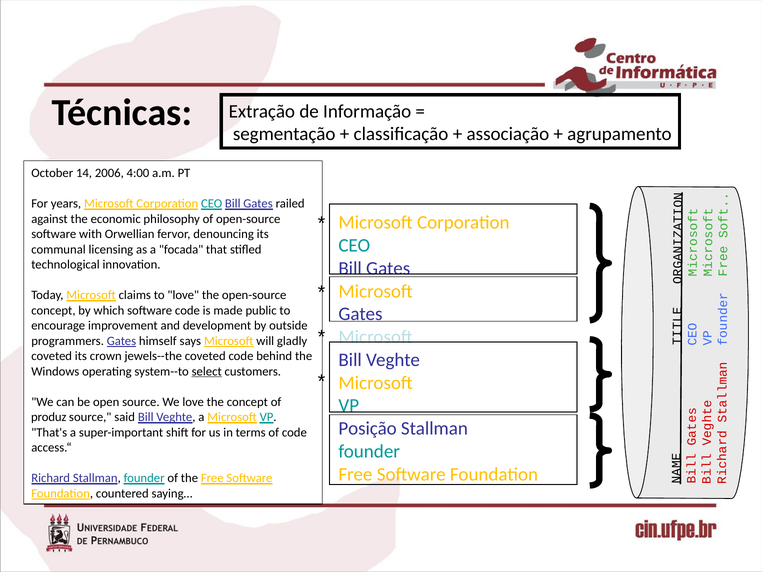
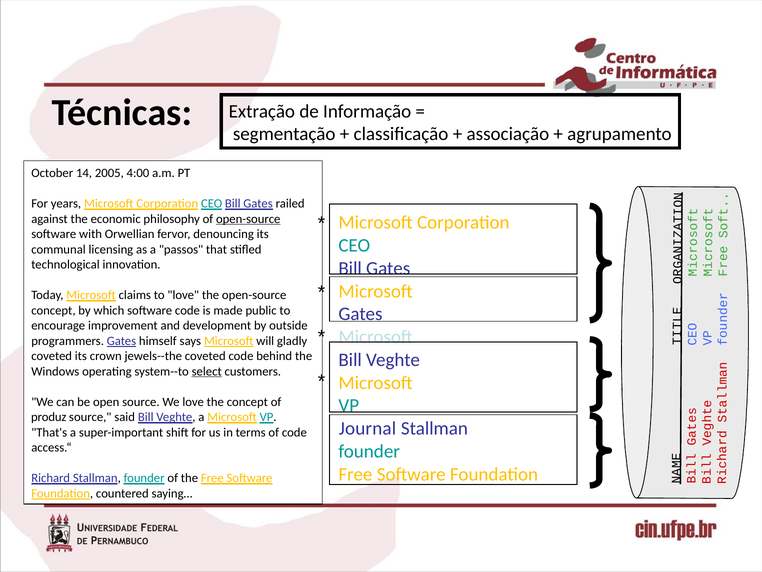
2006: 2006 -> 2005
open-source at (248, 219) underline: none -> present
focada: focada -> passos
Posição: Posição -> Journal
